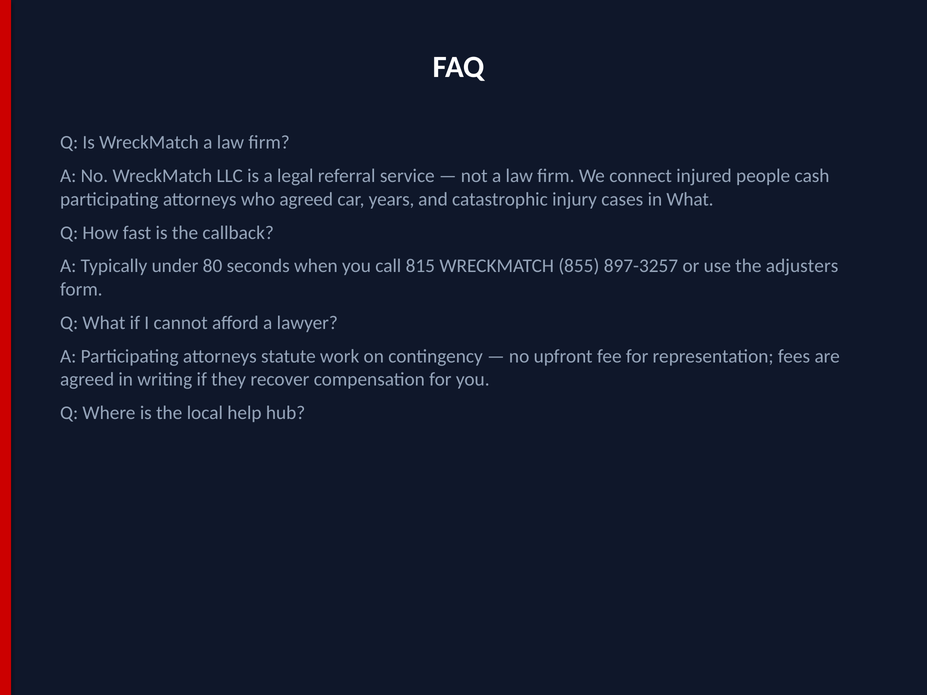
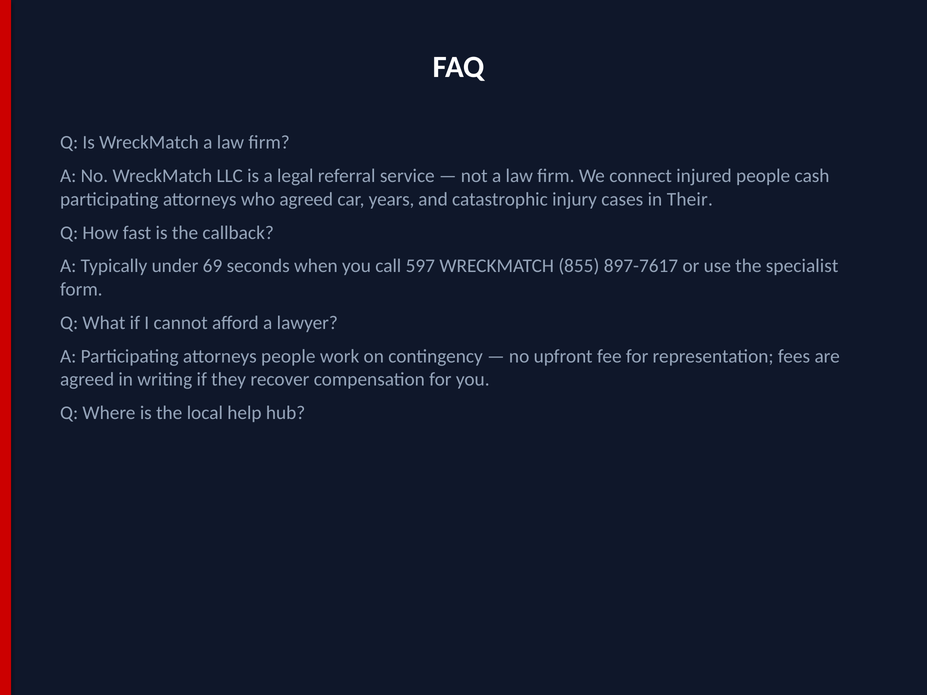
in What: What -> Their
80: 80 -> 69
815: 815 -> 597
897-3257: 897-3257 -> 897-7617
adjusters: adjusters -> specialist
attorneys statute: statute -> people
